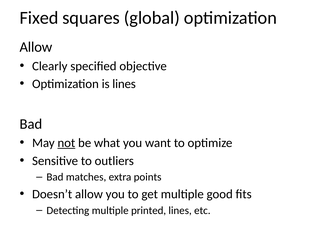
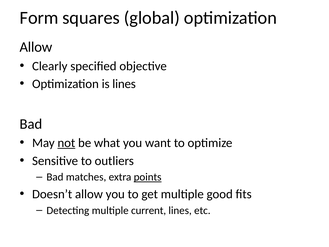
Fixed: Fixed -> Form
points underline: none -> present
printed: printed -> current
